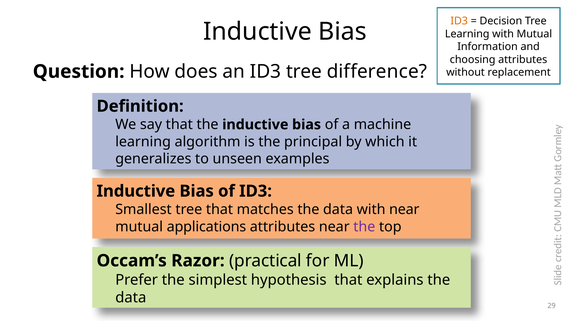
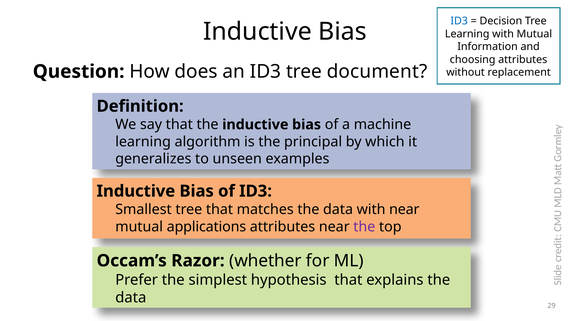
ID3 at (459, 21) colour: orange -> blue
difference: difference -> document
practical: practical -> whether
